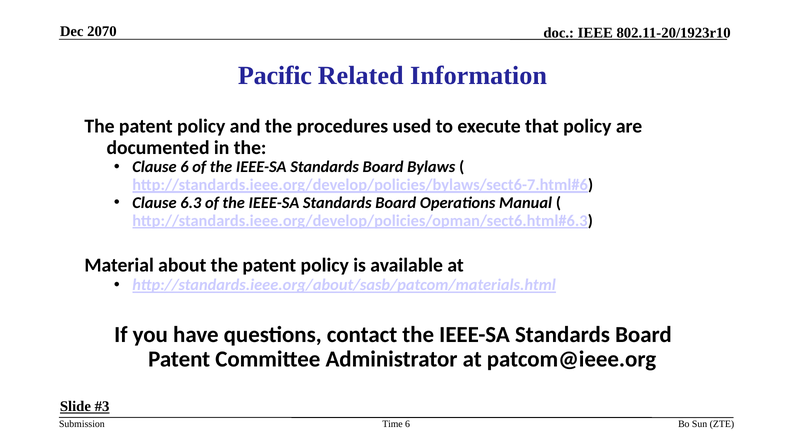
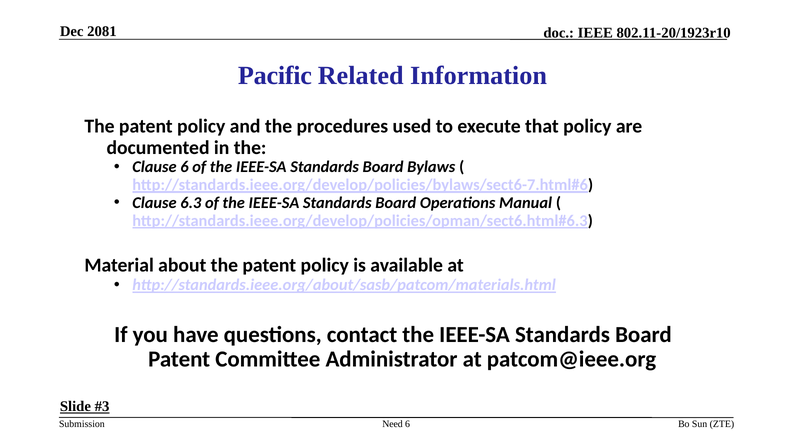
2070: 2070 -> 2081
Time: Time -> Need
